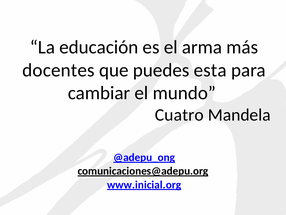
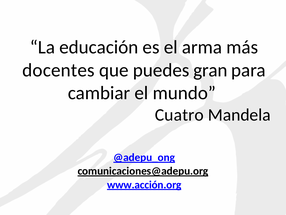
esta: esta -> gran
www.inicial.org: www.inicial.org -> www.acción.org
